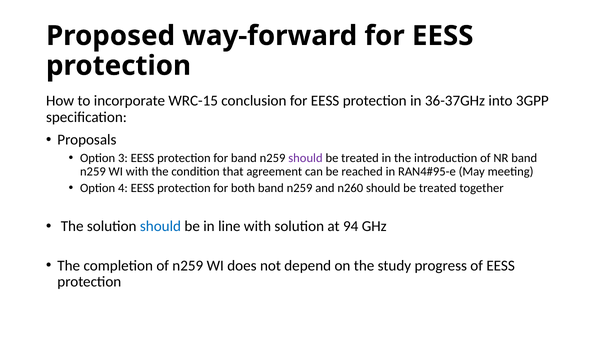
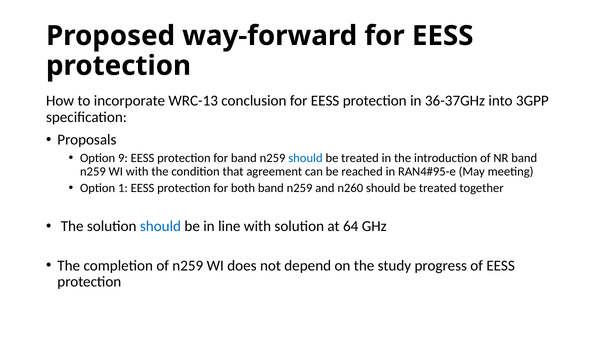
WRC-15: WRC-15 -> WRC-13
3: 3 -> 9
should at (305, 158) colour: purple -> blue
4: 4 -> 1
94: 94 -> 64
